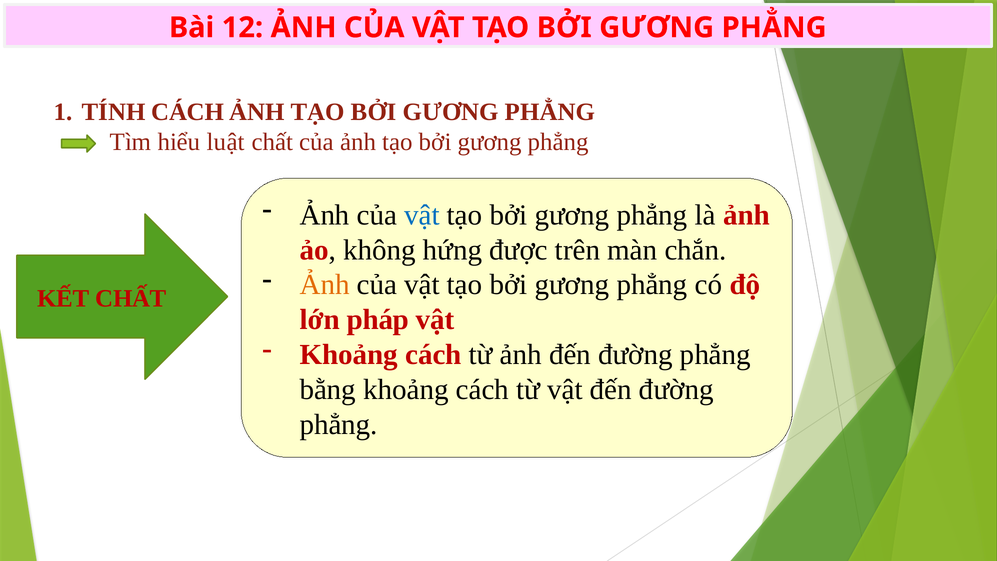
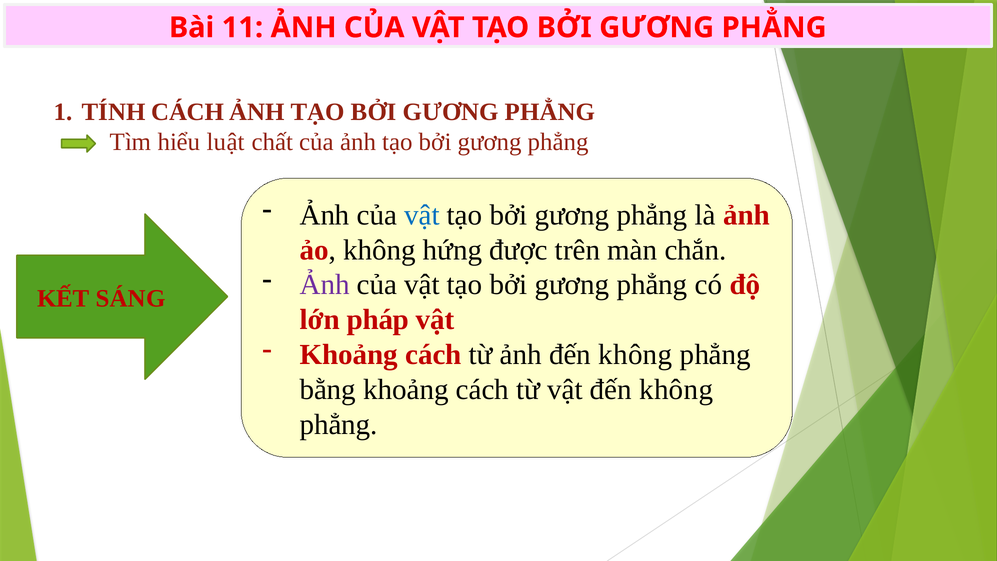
12: 12 -> 11
Ảnh at (325, 285) colour: orange -> purple
KẾT CHẤT: CHẤT -> SÁNG
ảnh đến đường: đường -> không
vật đến đường: đường -> không
